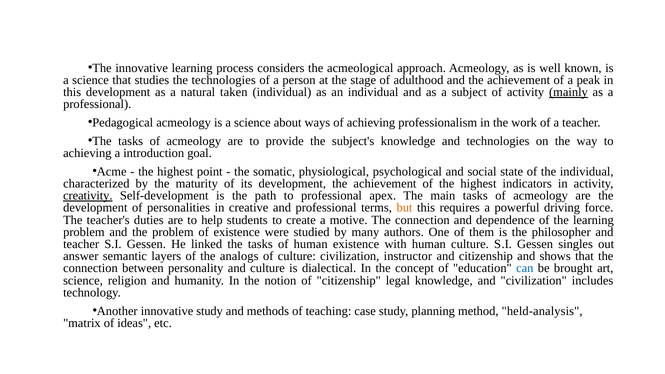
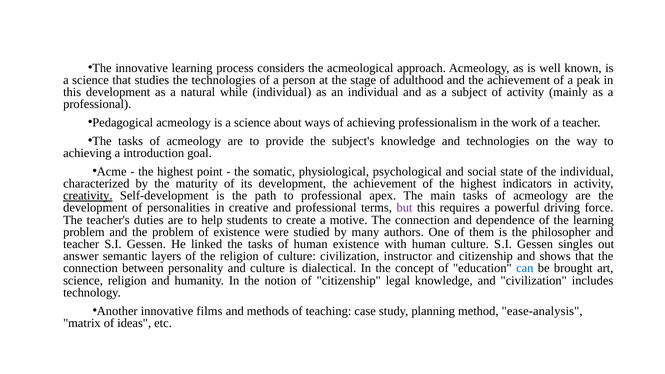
taken: taken -> while
mainly underline: present -> none
but colour: orange -> purple
the analogs: analogs -> religion
innovative study: study -> films
held-analysis: held-analysis -> ease-analysis
